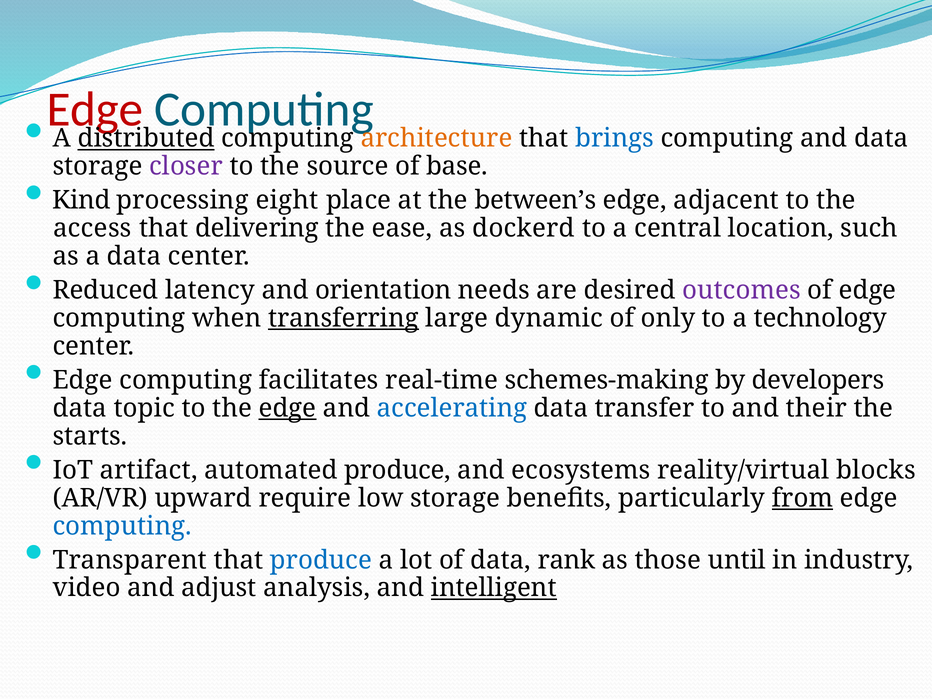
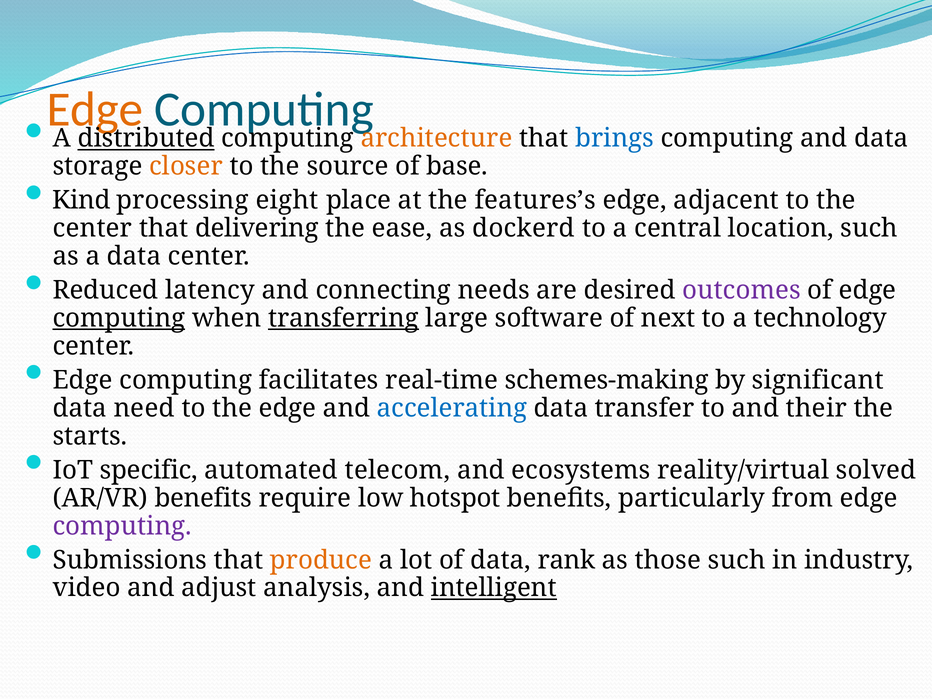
Edge at (95, 109) colour: red -> orange
closer colour: purple -> orange
between’s: between’s -> features’s
access at (92, 228): access -> center
orientation: orientation -> connecting
computing at (119, 318) underline: none -> present
dynamic: dynamic -> software
only: only -> next
developers: developers -> significant
topic: topic -> need
edge at (287, 408) underline: present -> none
artifact: artifact -> specific
automated produce: produce -> telecom
blocks: blocks -> solved
AR/VR upward: upward -> benefits
low storage: storage -> hotspot
from underline: present -> none
computing at (122, 526) colour: blue -> purple
Transparent: Transparent -> Submissions
produce at (321, 560) colour: blue -> orange
those until: until -> such
